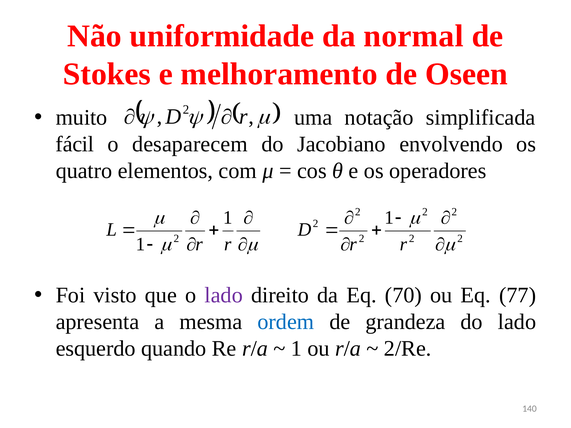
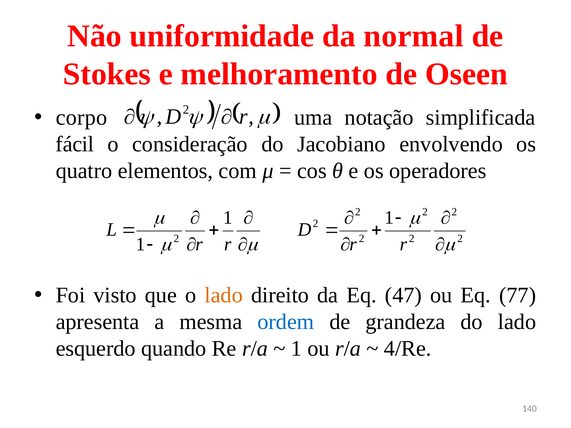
muito: muito -> corpo
desaparecem: desaparecem -> consideração
lado at (224, 295) colour: purple -> orange
70: 70 -> 47
2/Re: 2/Re -> 4/Re
